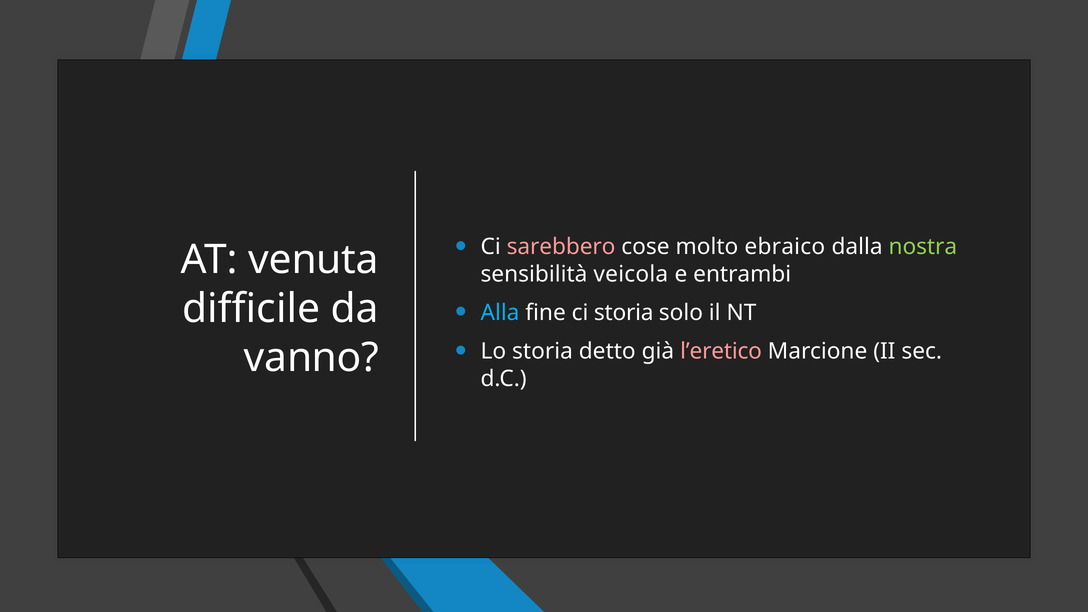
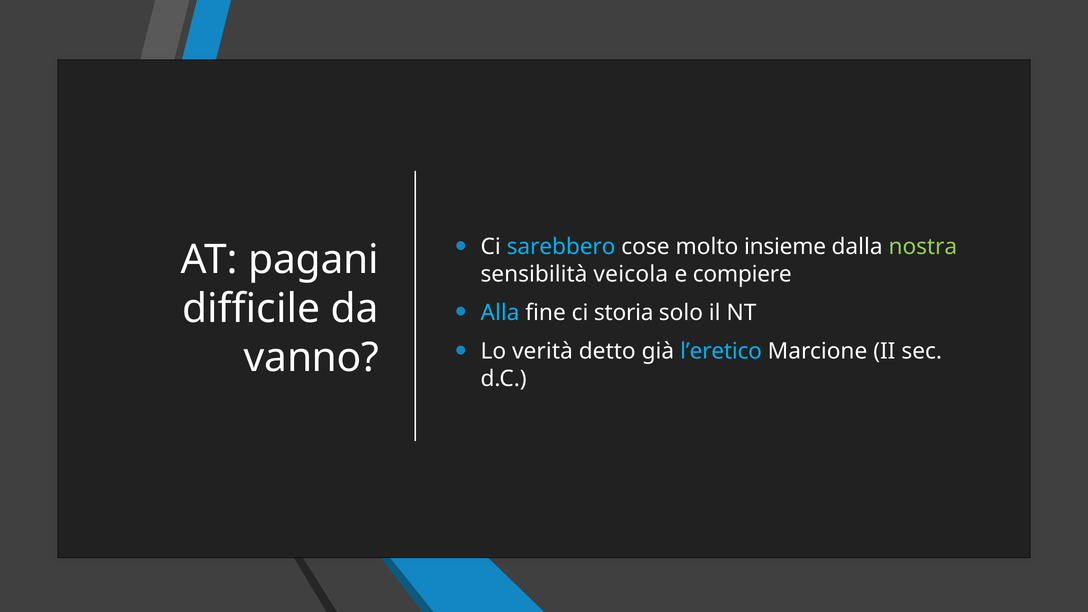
sarebbero colour: pink -> light blue
ebraico: ebraico -> insieme
venuta: venuta -> pagani
entrambi: entrambi -> compiere
Lo storia: storia -> verità
l’eretico colour: pink -> light blue
